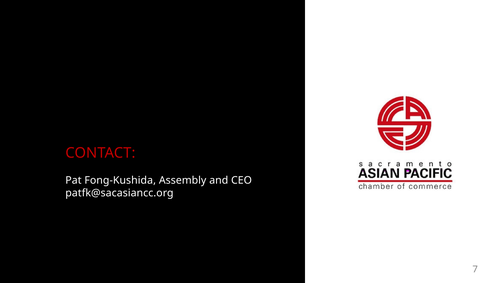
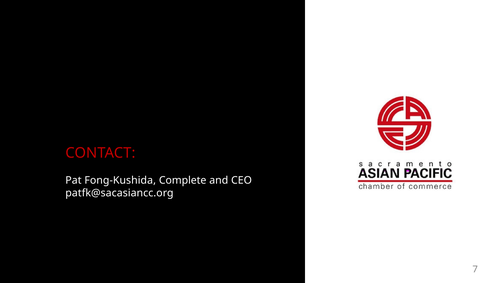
Assembly: Assembly -> Complete
